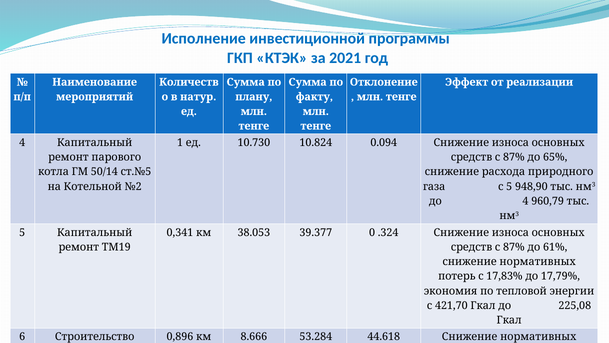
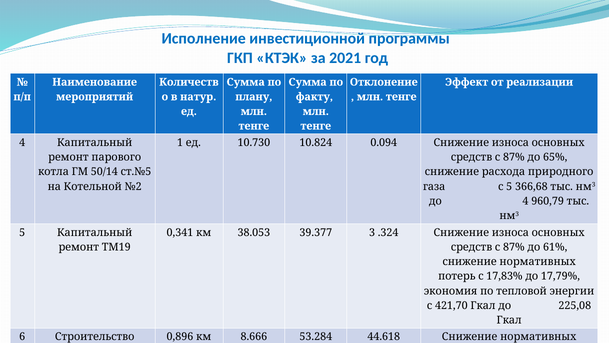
948,90: 948,90 -> 366,68
0: 0 -> 3
